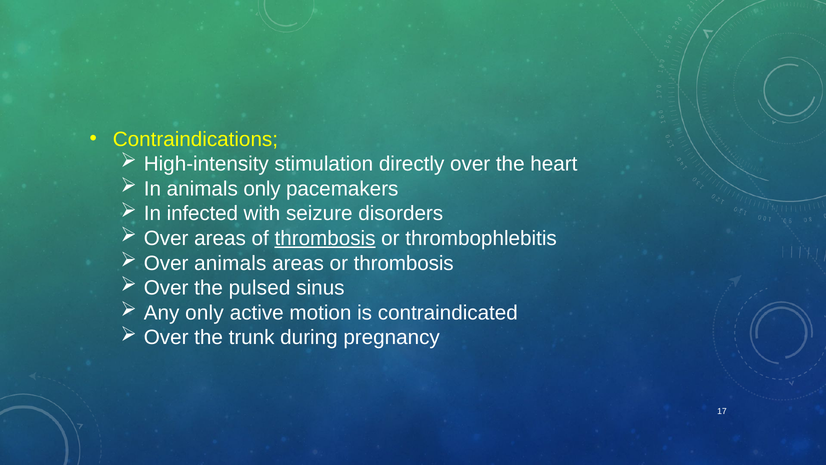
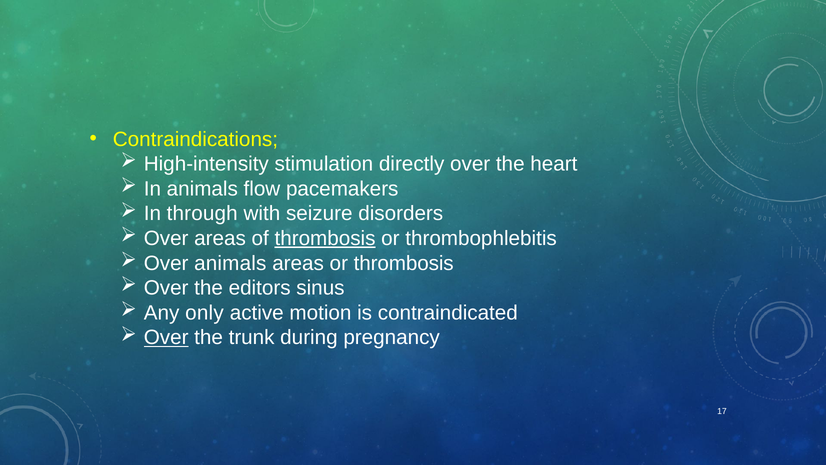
animals only: only -> flow
infected: infected -> through
pulsed: pulsed -> editors
Over at (166, 337) underline: none -> present
